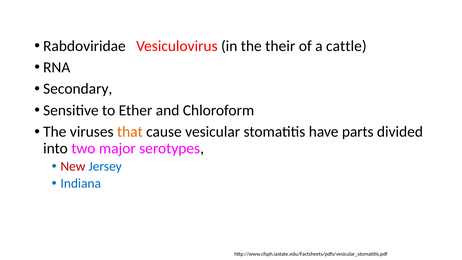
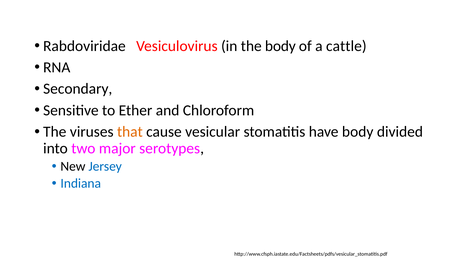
the their: their -> body
have parts: parts -> body
New colour: red -> black
